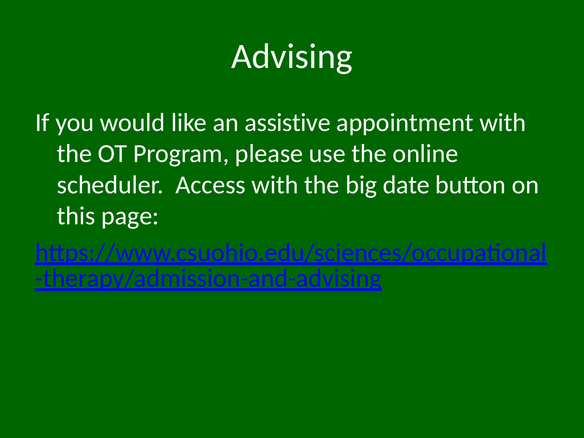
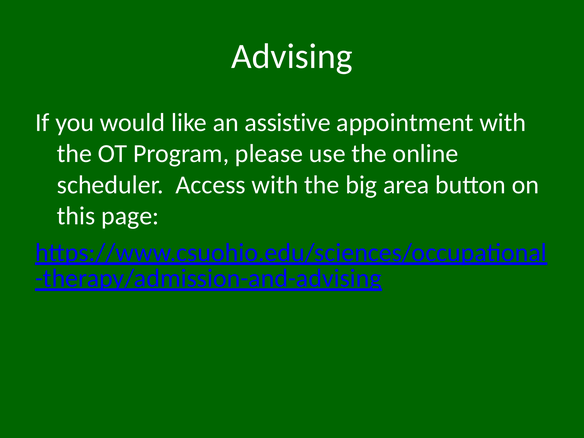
date: date -> area
